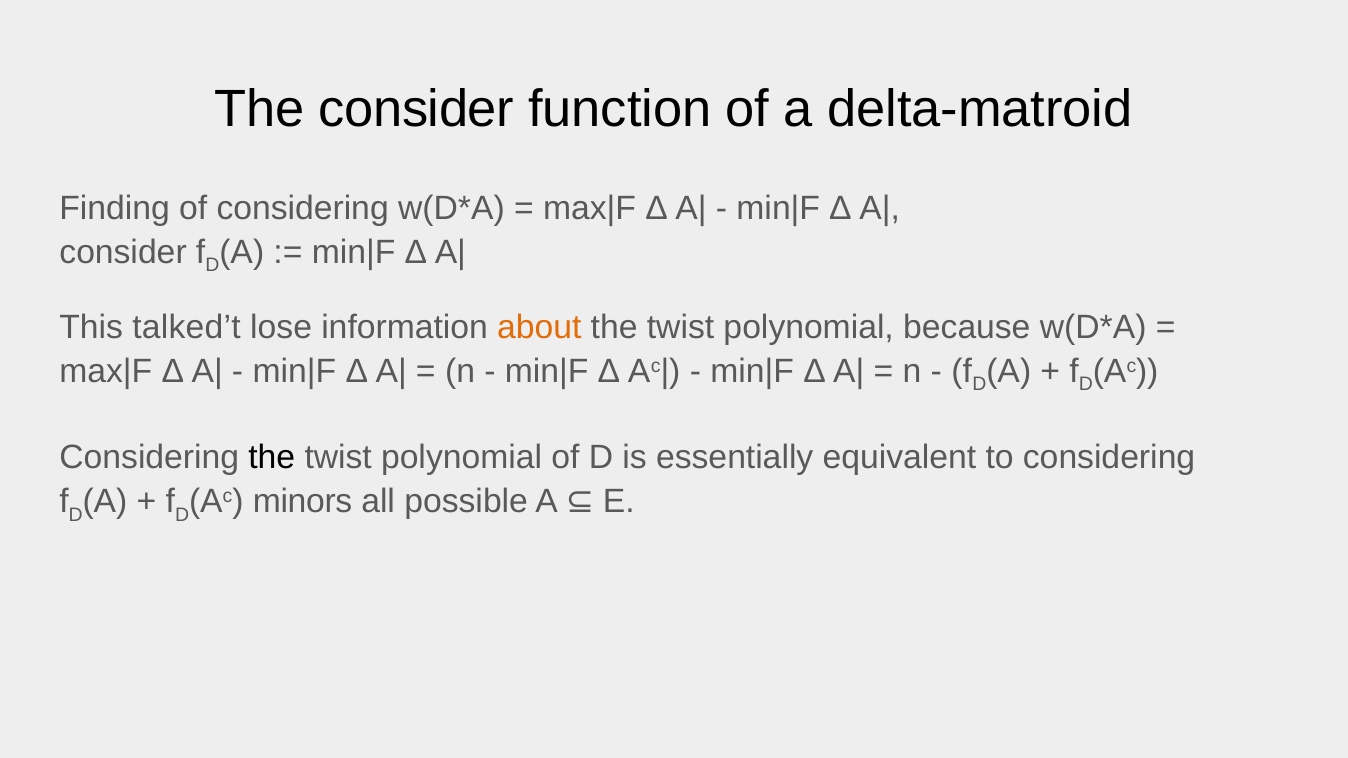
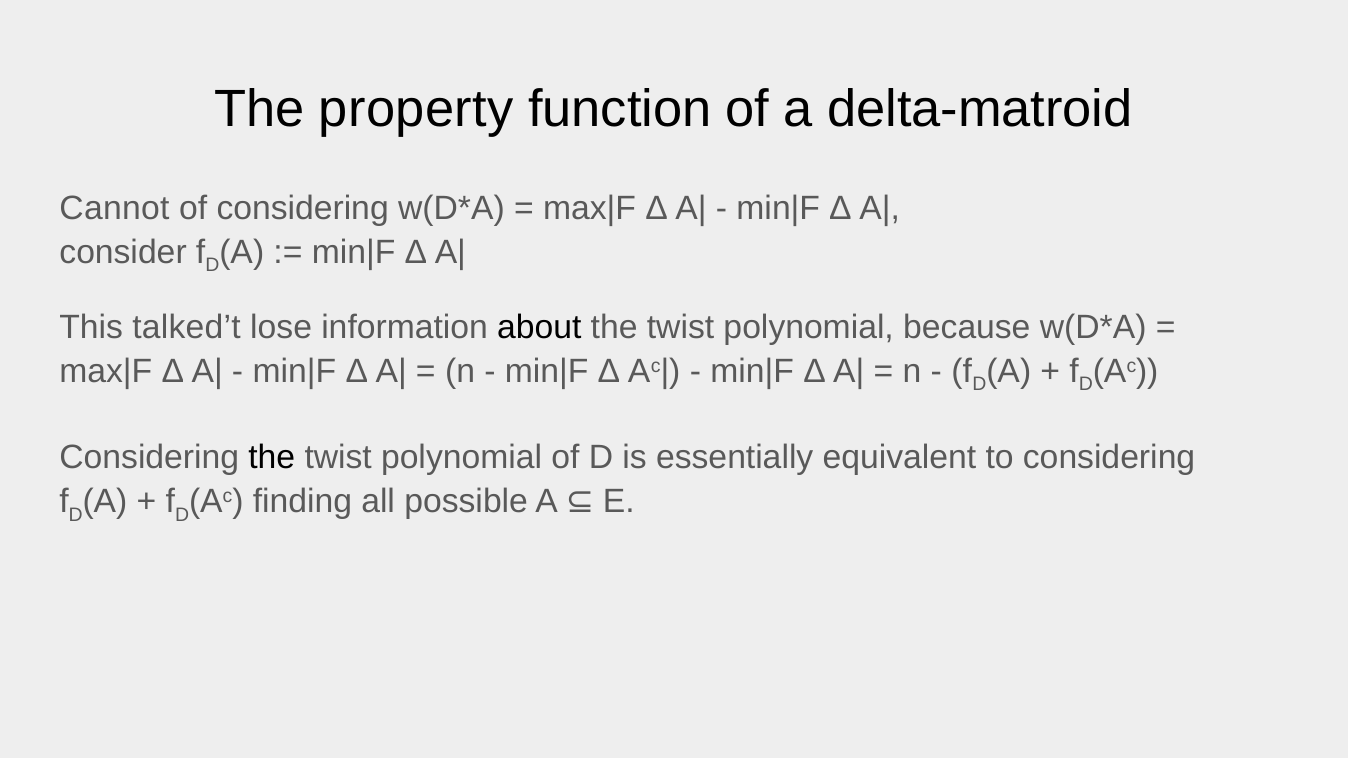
The consider: consider -> property
Finding: Finding -> Cannot
about colour: orange -> black
minors: minors -> finding
